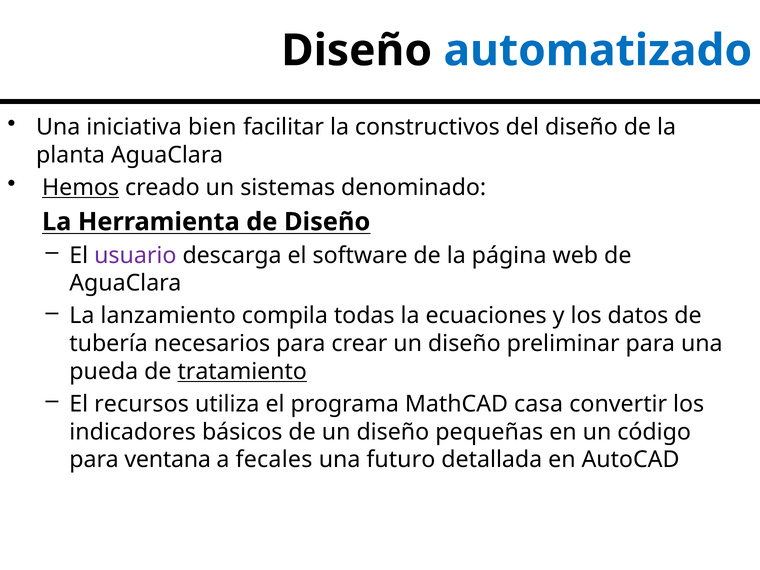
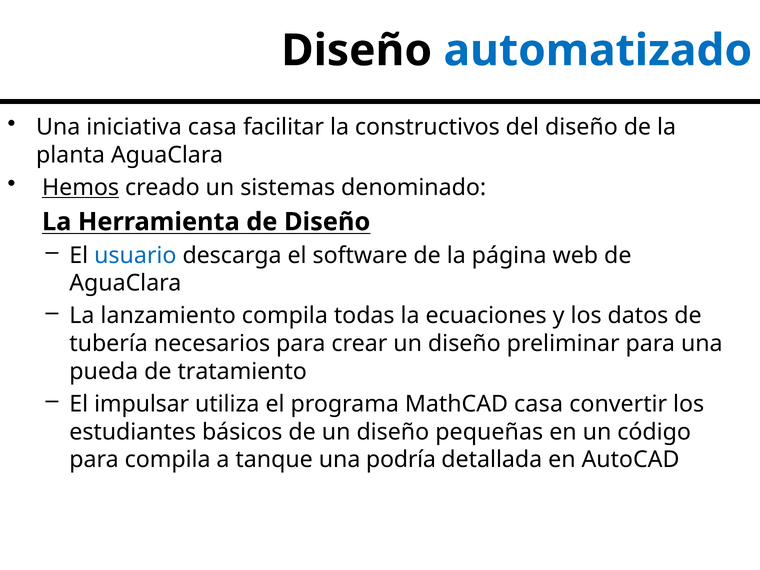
iniciativa bien: bien -> casa
usuario colour: purple -> blue
tratamiento underline: present -> none
recursos: recursos -> impulsar
indicadores: indicadores -> estudiantes
para ventana: ventana -> compila
fecales: fecales -> tanque
futuro: futuro -> podría
